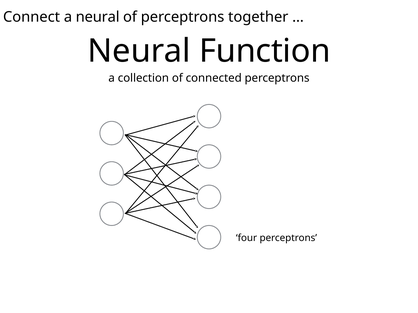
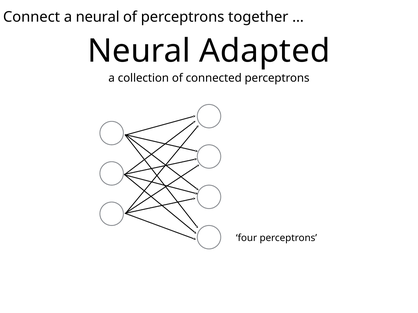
Function: Function -> Adapted
